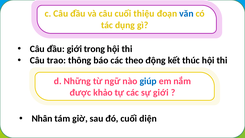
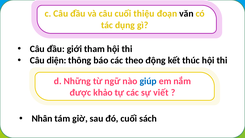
văn colour: blue -> black
trong: trong -> tham
trao: trao -> diện
sự giới: giới -> viết
diện: diện -> sách
